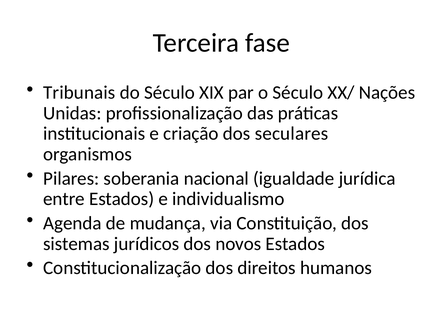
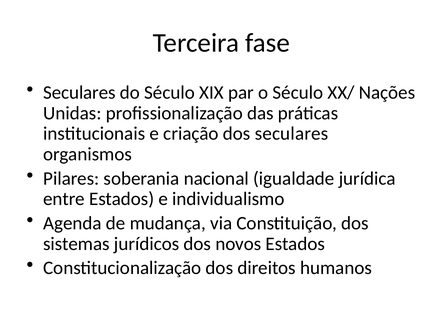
Tribunais at (79, 93): Tribunais -> Seculares
